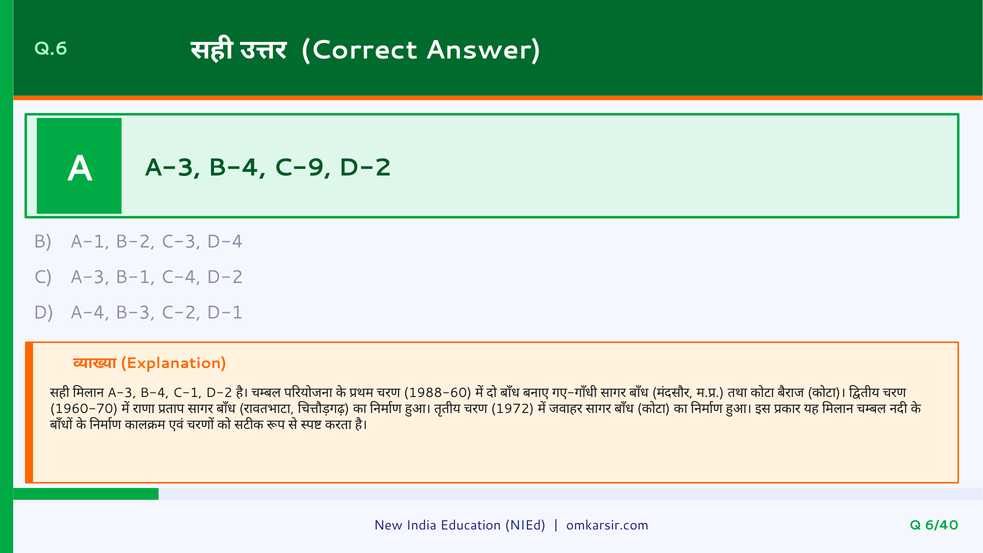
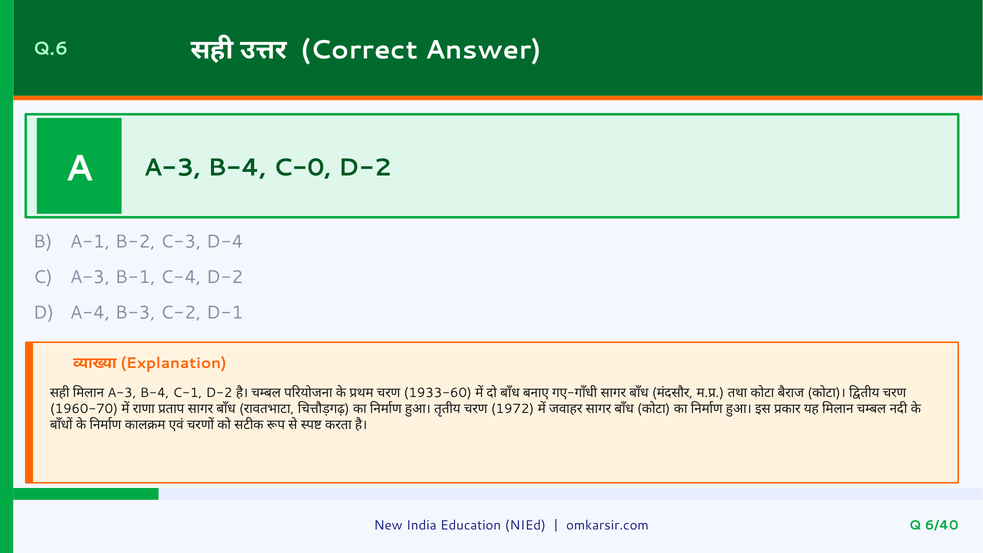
C-9: C-9 -> C-0
1988-60: 1988-60 -> 1933-60
